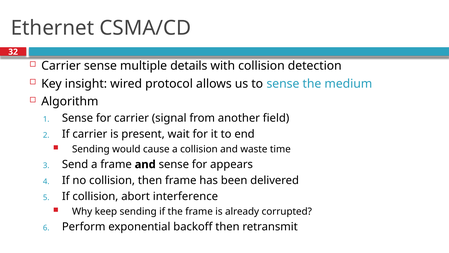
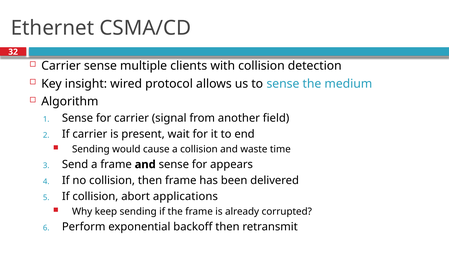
details: details -> clients
interference: interference -> applications
